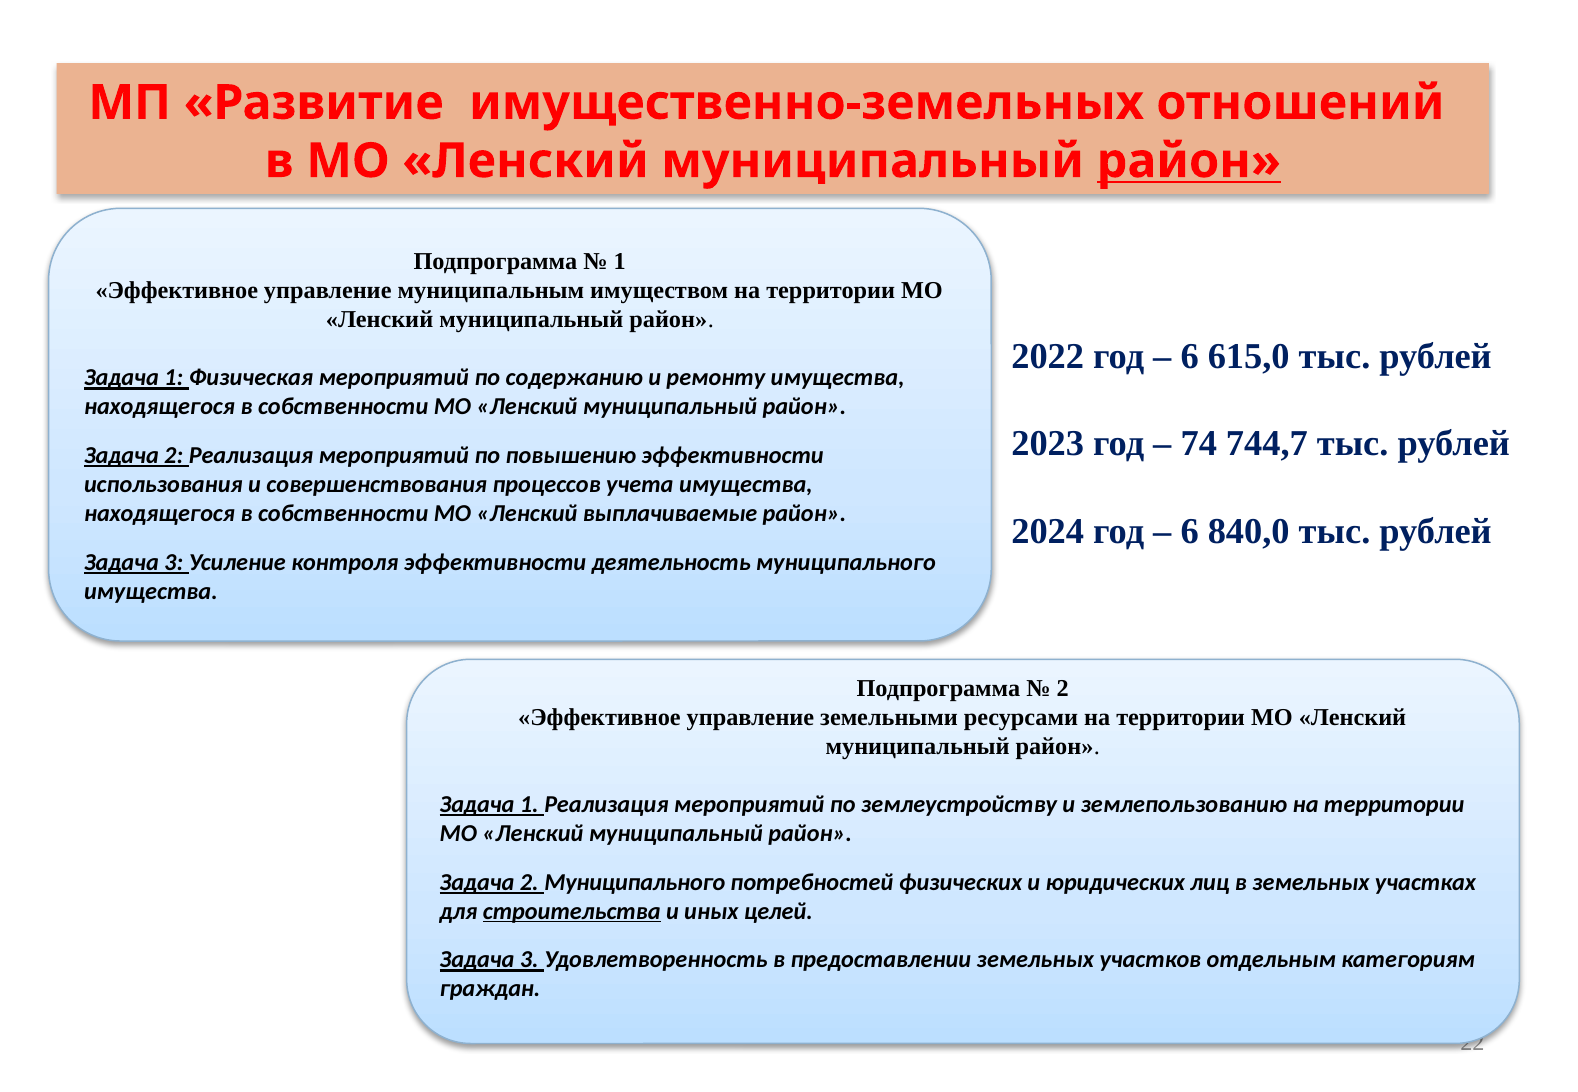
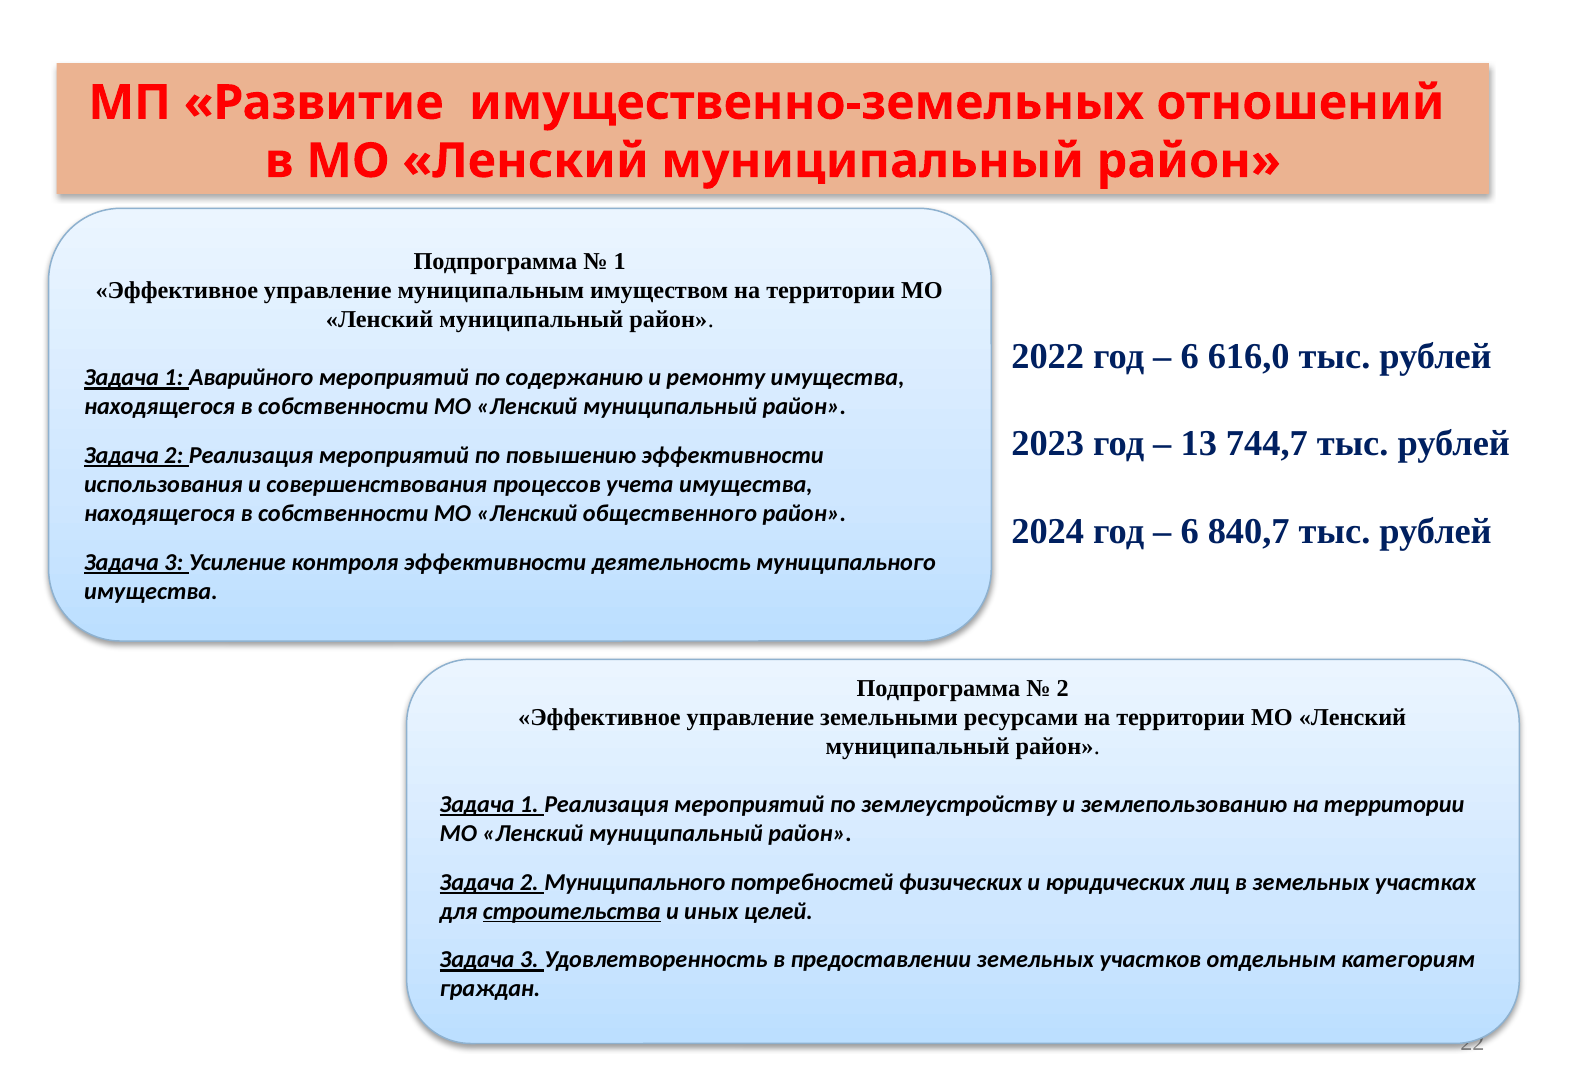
район at (1189, 161) underline: present -> none
615,0: 615,0 -> 616,0
Физическая: Физическая -> Аварийного
74: 74 -> 13
выплачиваемые: выплачиваемые -> общественного
840,0: 840,0 -> 840,7
